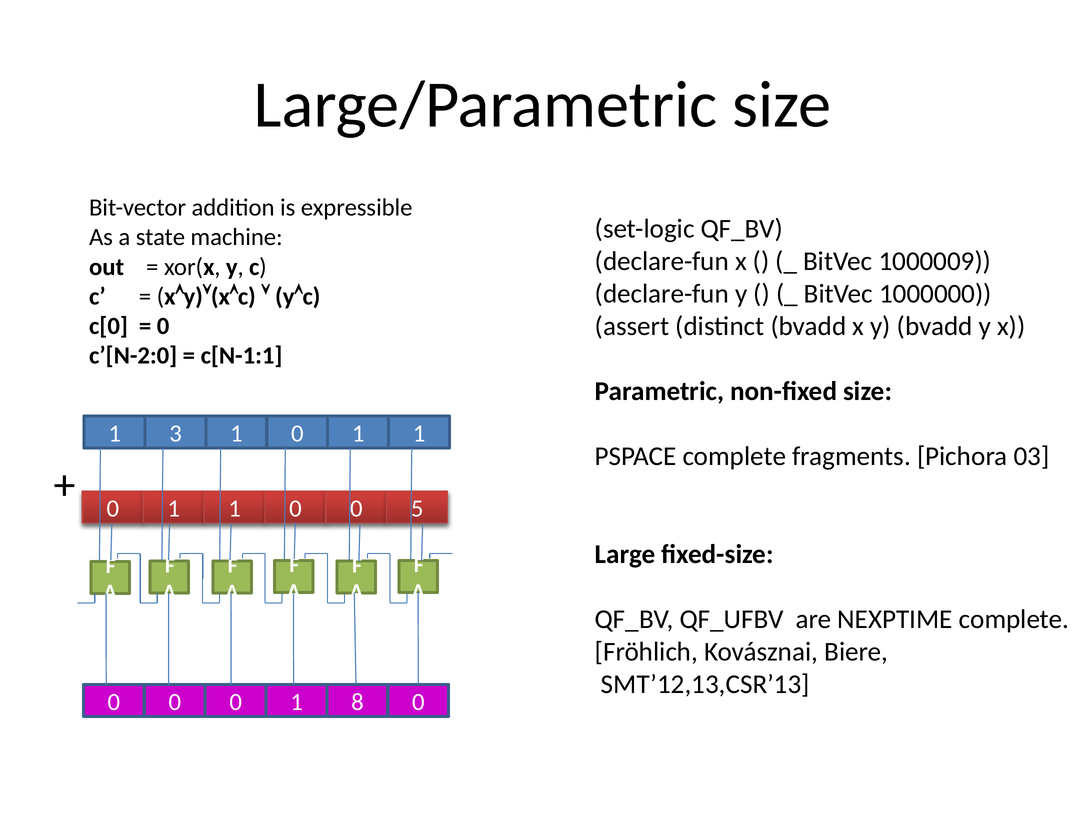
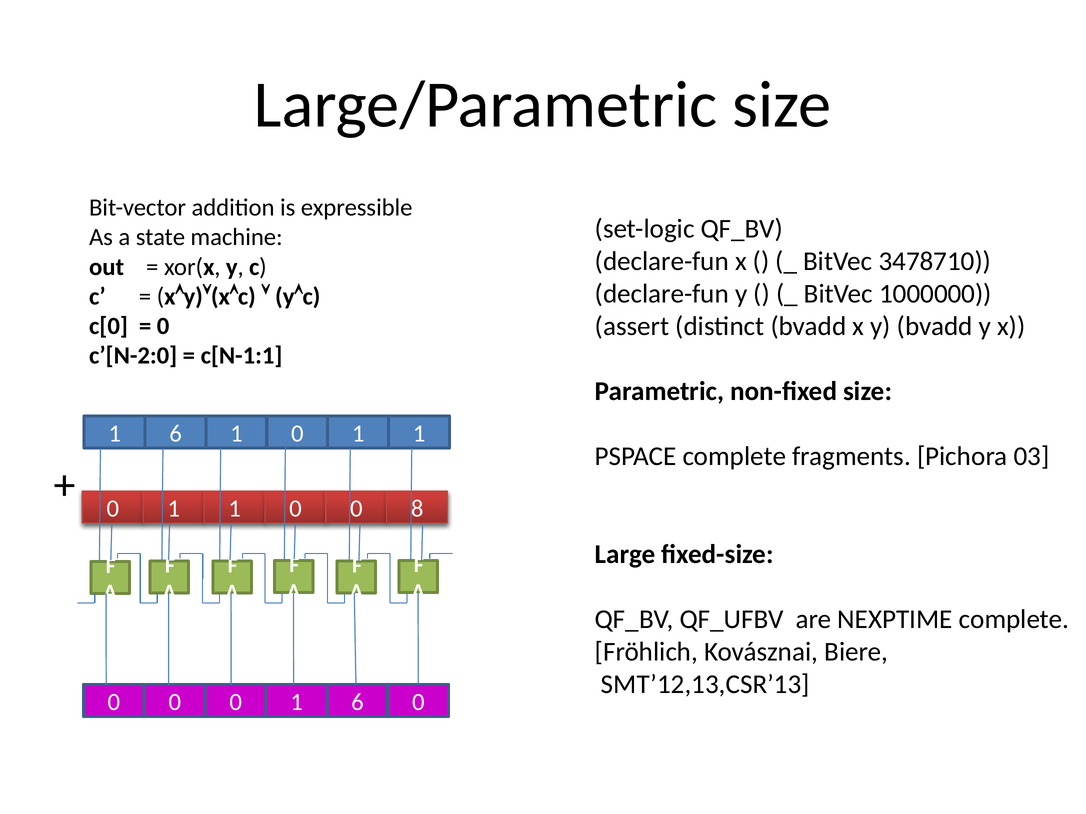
1000009: 1000009 -> 3478710
3 at (176, 434): 3 -> 6
5: 5 -> 8
0 1 8: 8 -> 6
